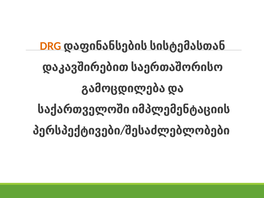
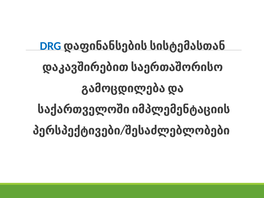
DRG colour: orange -> blue
